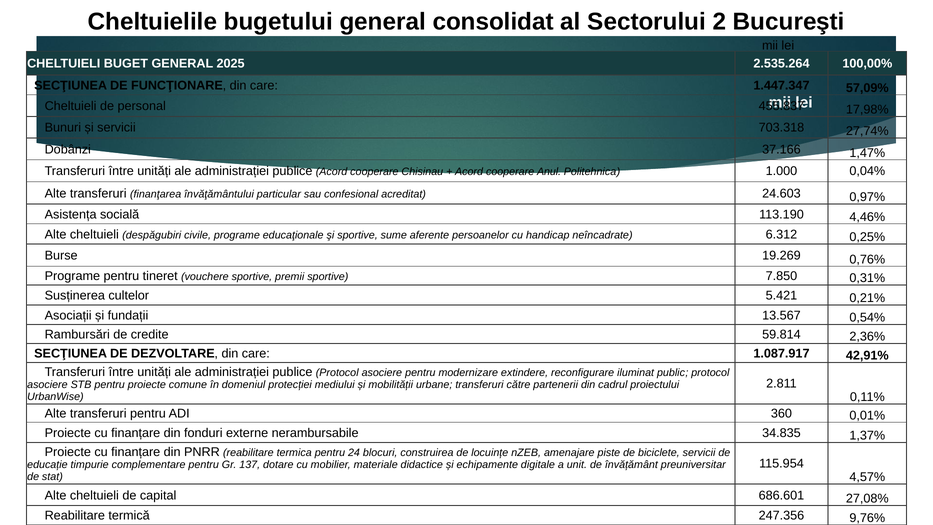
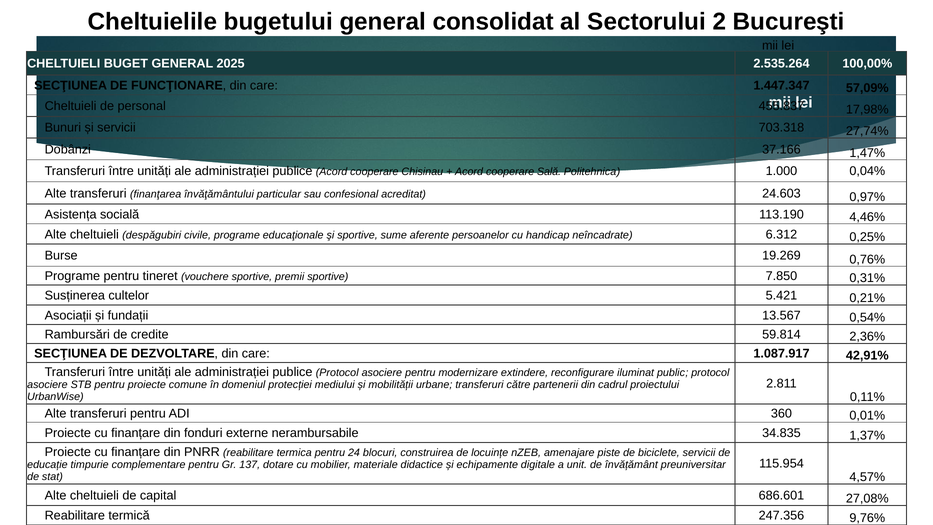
Anul: Anul -> Sală
